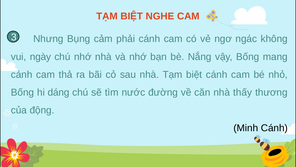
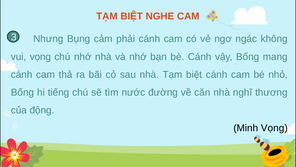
vui ngày: ngày -> vọng
bè Nắng: Nắng -> Cánh
dáng: dáng -> tiếng
thấy: thấy -> nghĩ
Minh Cánh: Cánh -> Vọng
